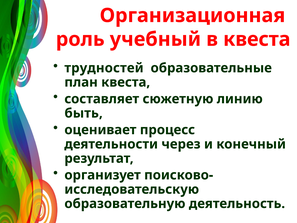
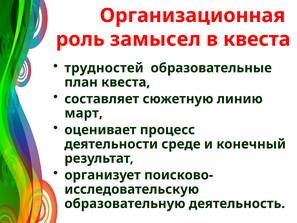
учебный: учебный -> замысел
быть: быть -> март
через: через -> среде
